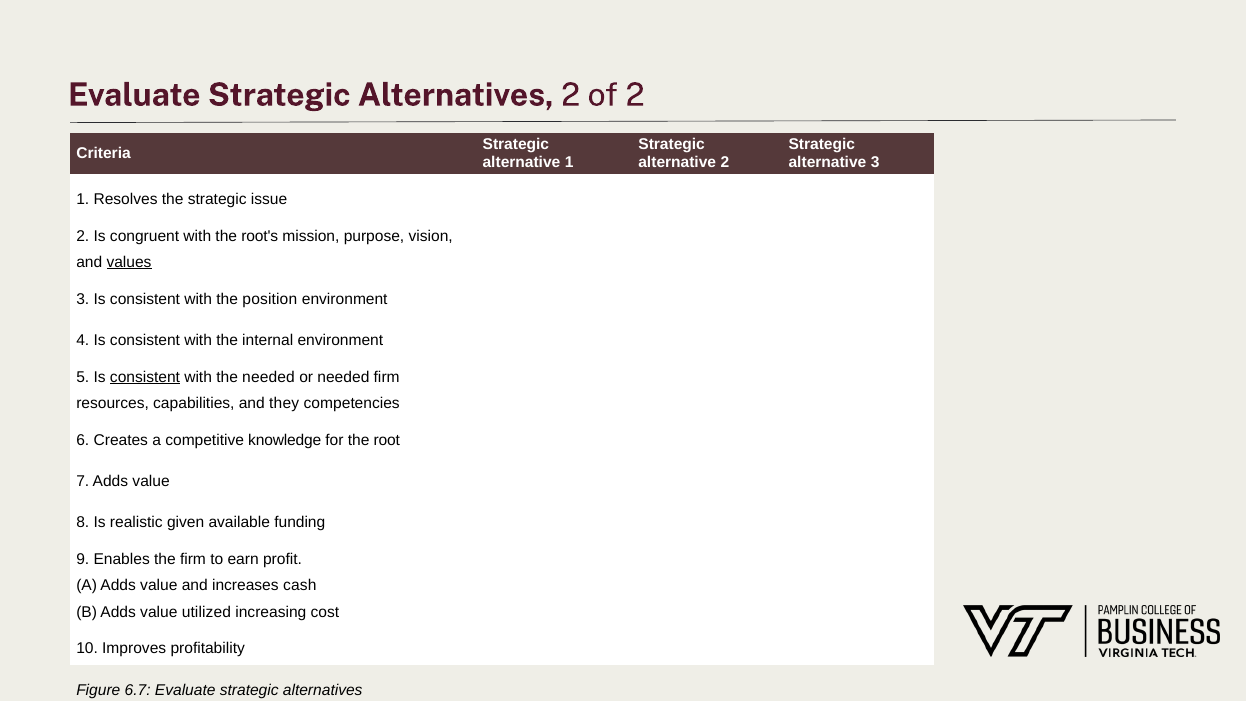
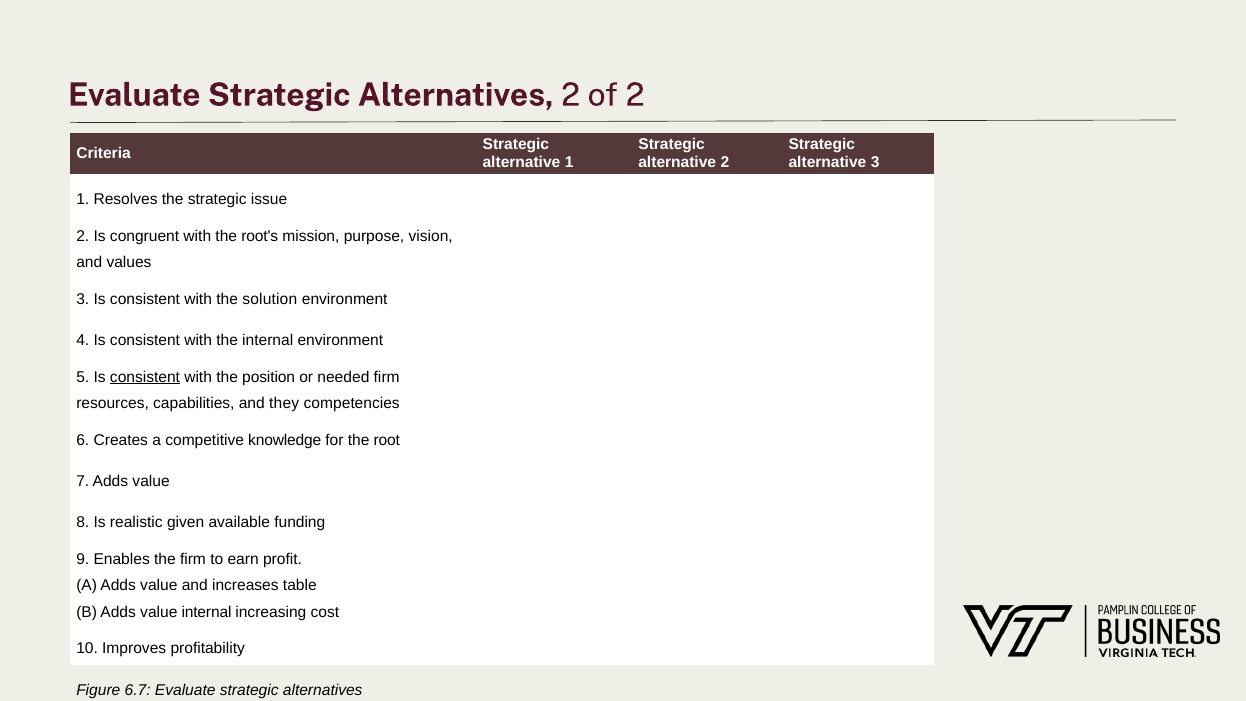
values underline: present -> none
position: position -> solution
the needed: needed -> position
cash: cash -> table
value utilized: utilized -> internal
